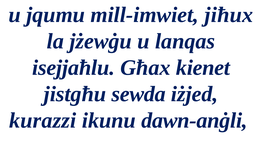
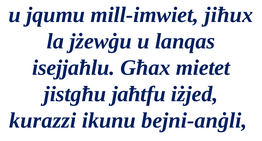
kienet: kienet -> mietet
sewda: sewda -> jaħtfu
dawn-anġli: dawn-anġli -> bejni-anġli
